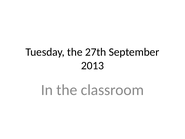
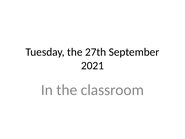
2013: 2013 -> 2021
